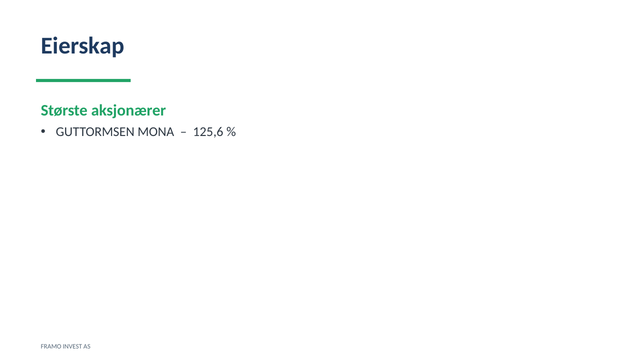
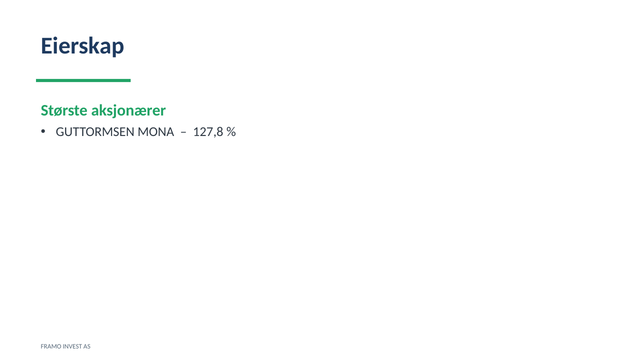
125,6: 125,6 -> 127,8
